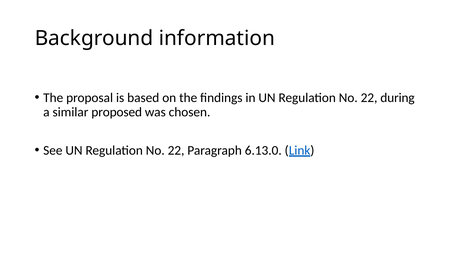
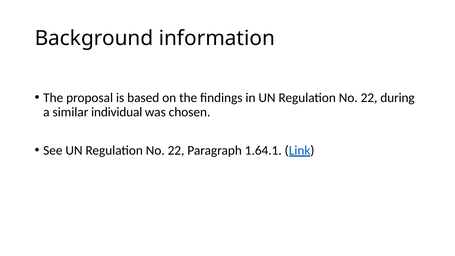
proposed: proposed -> individual
6.13.0: 6.13.0 -> 1.64.1
